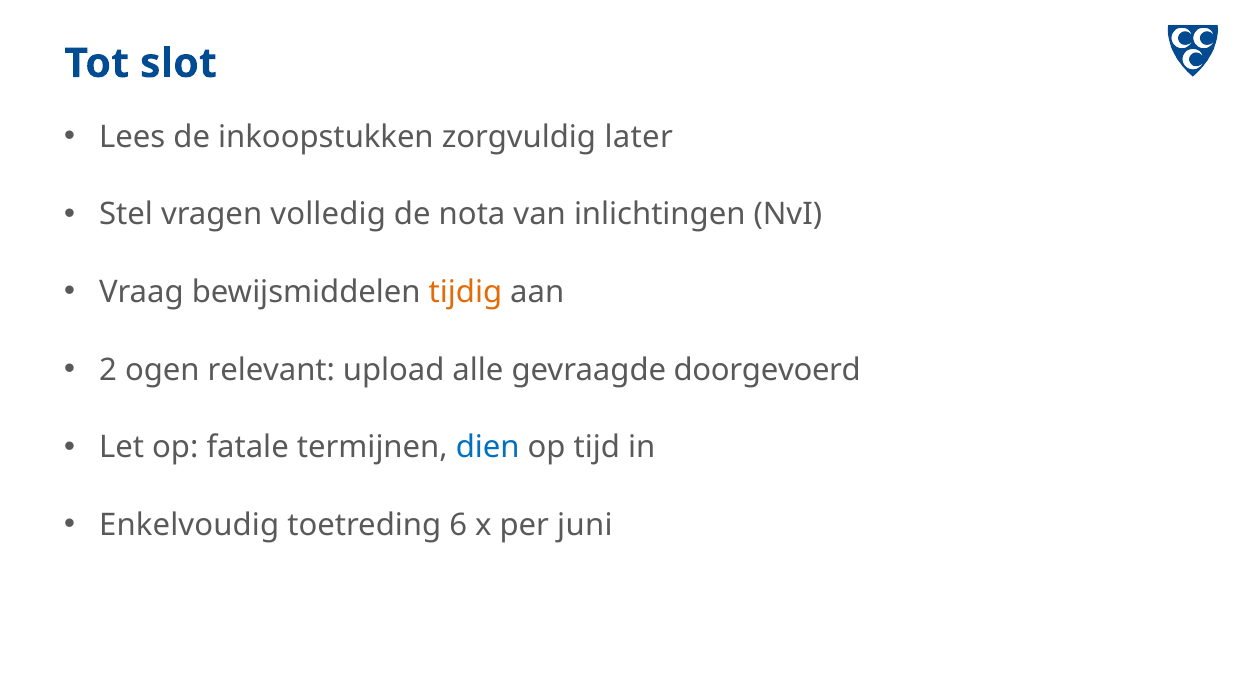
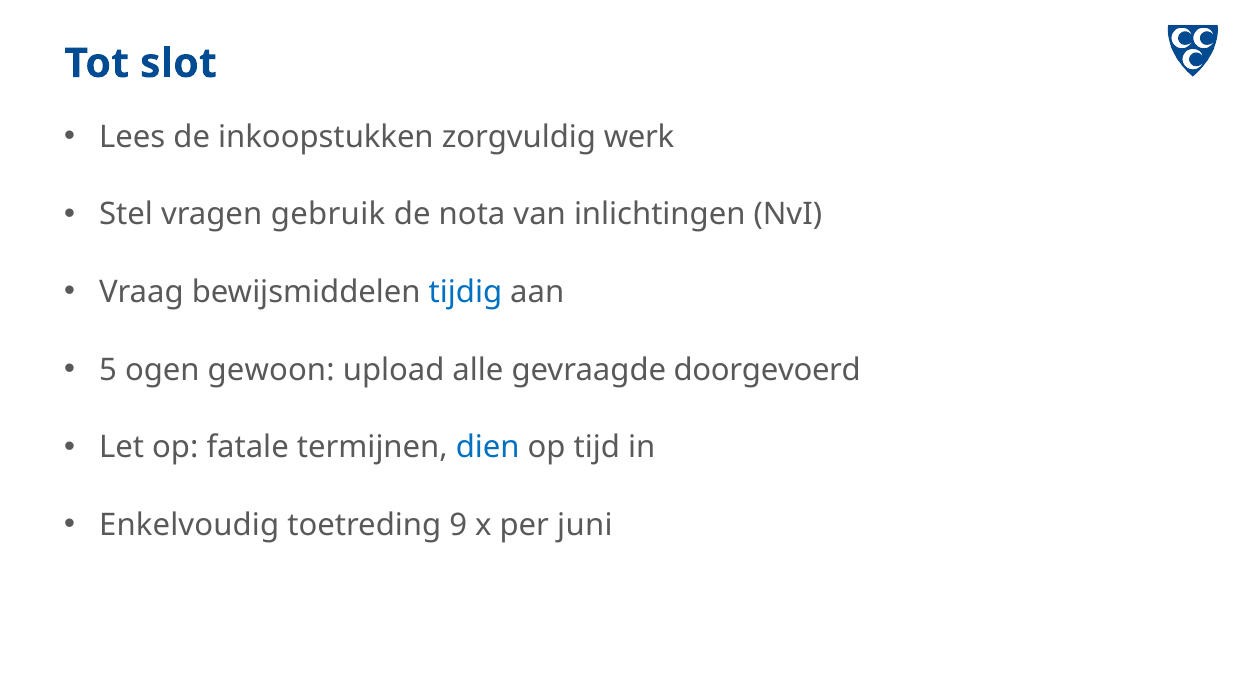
later: later -> werk
volledig: volledig -> gebruik
tijdig colour: orange -> blue
2: 2 -> 5
relevant: relevant -> gewoon
6: 6 -> 9
